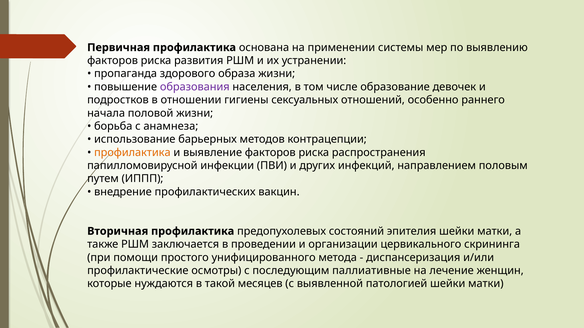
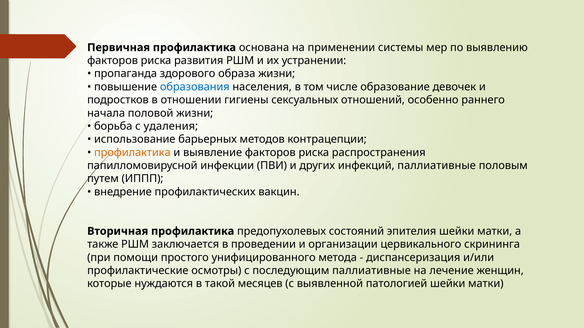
образования colour: purple -> blue
анамнеза: анамнеза -> удаления
инфекций направлением: направлением -> паллиативные
